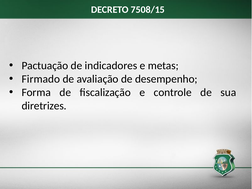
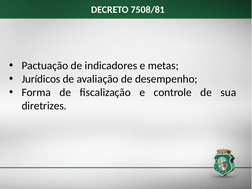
7508/15: 7508/15 -> 7508/81
Firmado: Firmado -> Jurídicos
